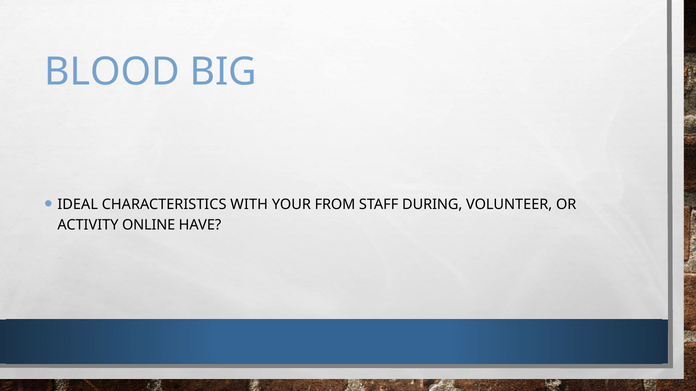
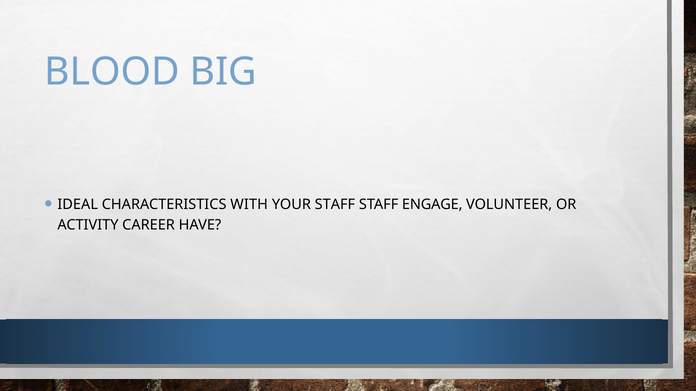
YOUR FROM: FROM -> STAFF
DURING: DURING -> ENGAGE
ONLINE: ONLINE -> CAREER
